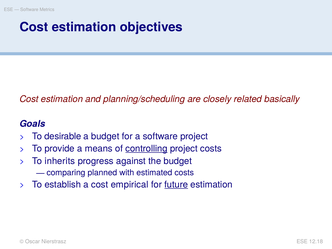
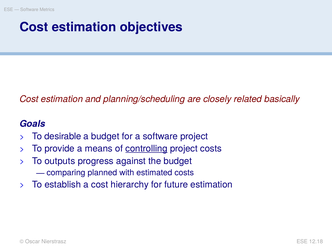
inherits: inherits -> outputs
empirical: empirical -> hierarchy
future underline: present -> none
